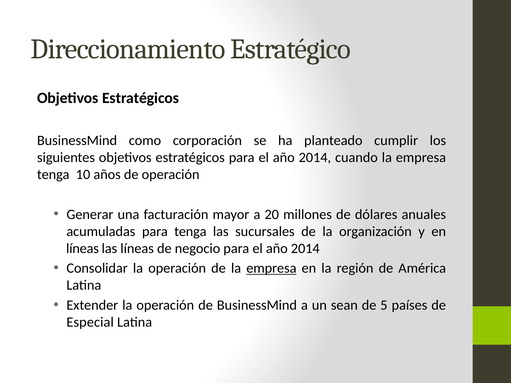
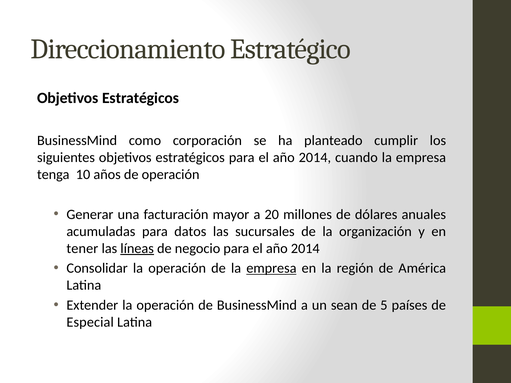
para tenga: tenga -> datos
líneas at (82, 249): líneas -> tener
líneas at (137, 249) underline: none -> present
